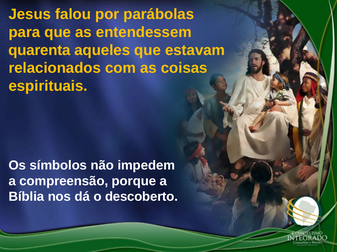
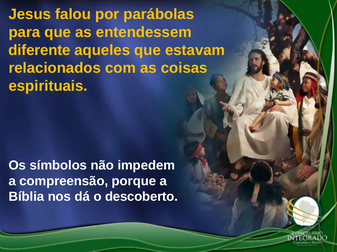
quarenta: quarenta -> diferente
